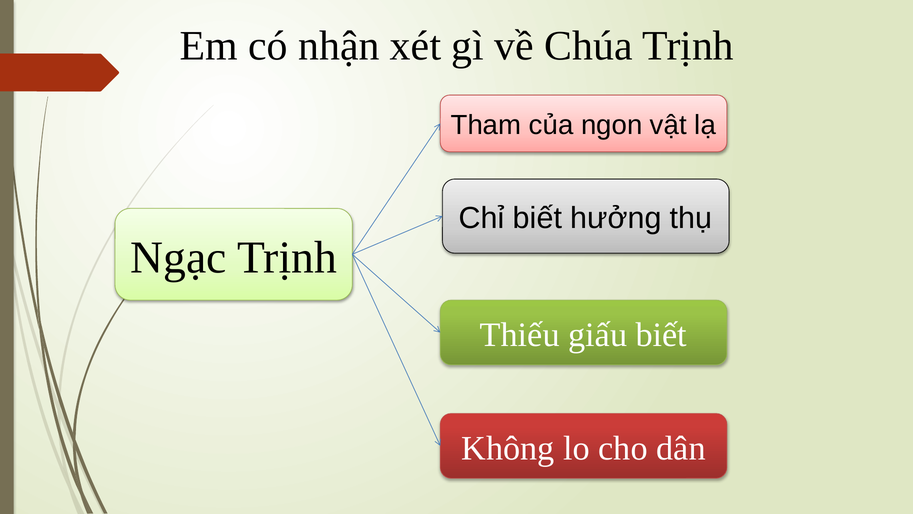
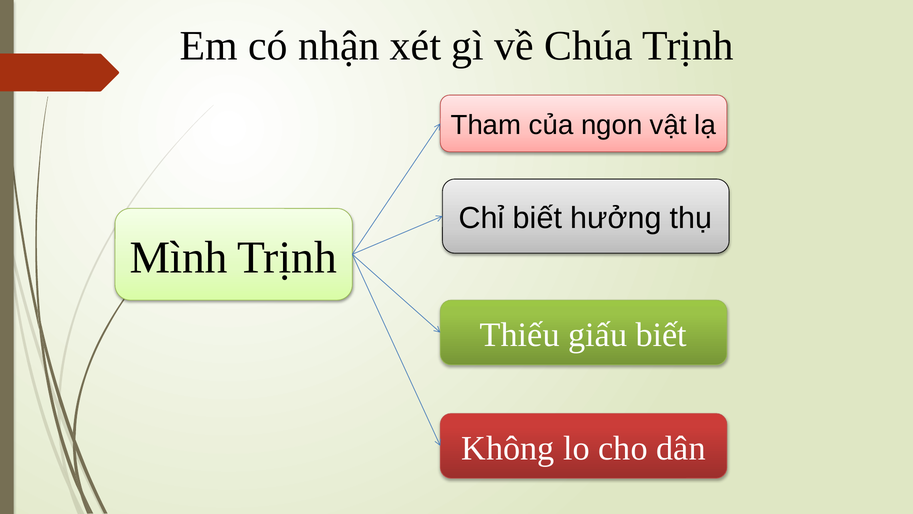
Ngạc: Ngạc -> Mình
